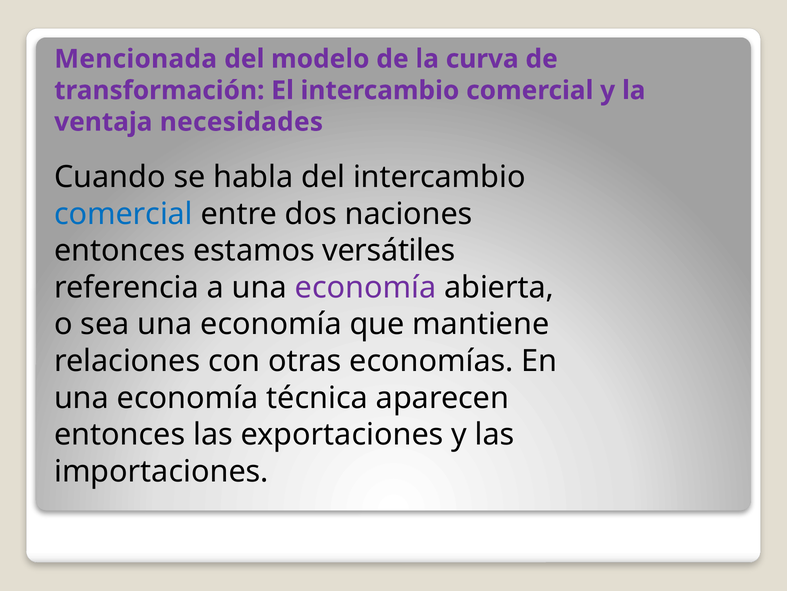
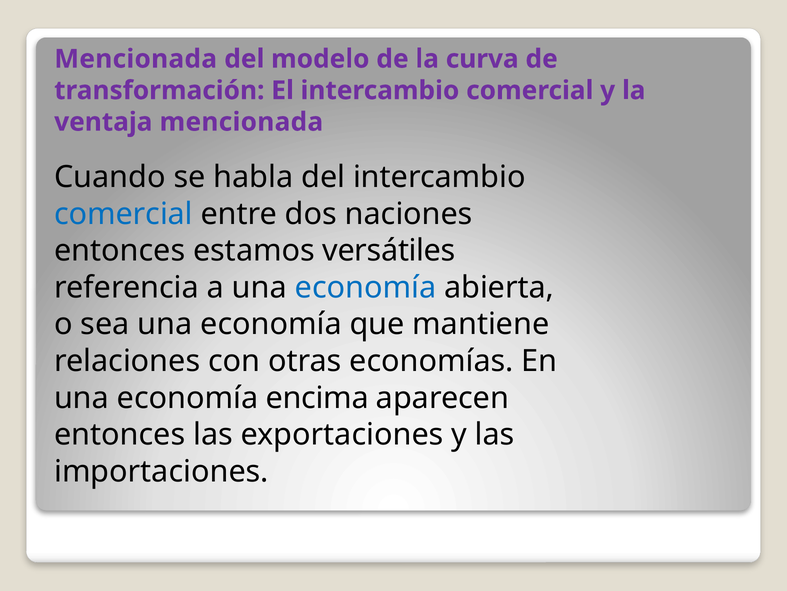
ventaja necesidades: necesidades -> mencionada
economía at (366, 287) colour: purple -> blue
técnica: técnica -> encima
